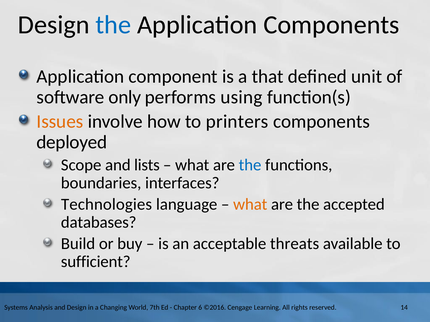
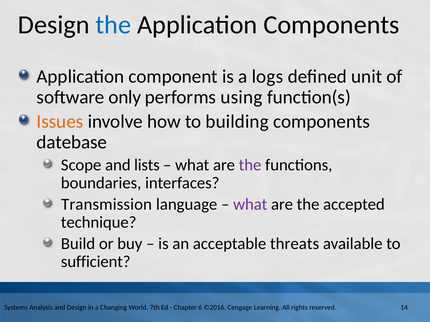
that: that -> logs
printers: printers -> building
deployed: deployed -> datebase
the at (250, 165) colour: blue -> purple
Technologies: Technologies -> Transmission
what at (250, 205) colour: orange -> purple
databases: databases -> technique
